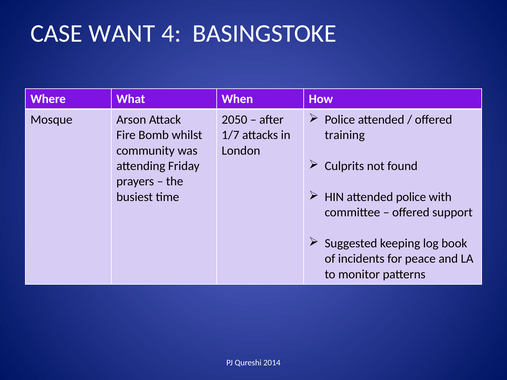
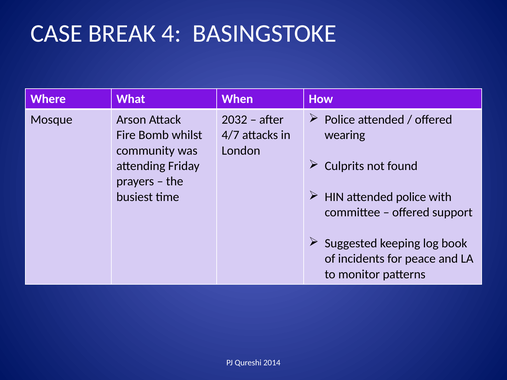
WANT: WANT -> BREAK
2050: 2050 -> 2032
1/7: 1/7 -> 4/7
training: training -> wearing
